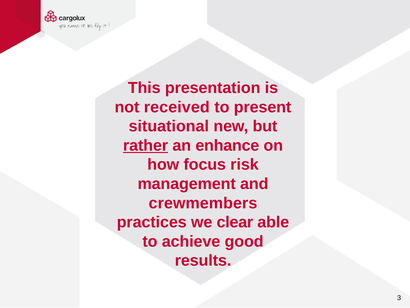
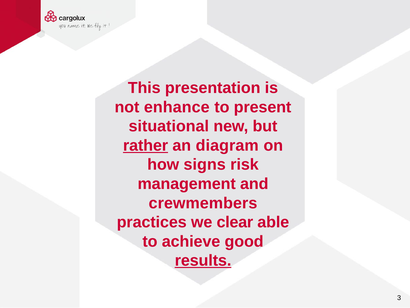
received: received -> enhance
enhance: enhance -> diagram
focus: focus -> signs
results underline: none -> present
